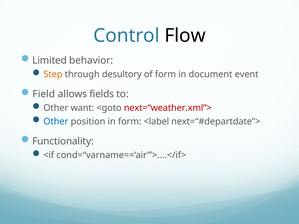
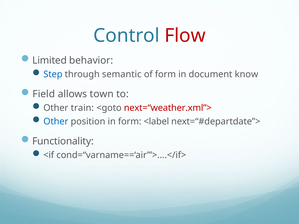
Flow colour: black -> red
Step colour: orange -> blue
desultory: desultory -> semantic
event: event -> know
fields: fields -> town
want: want -> train
